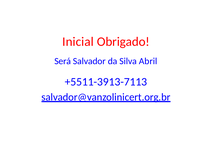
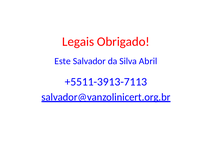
Inicial: Inicial -> Legais
Será: Será -> Este
